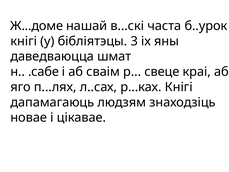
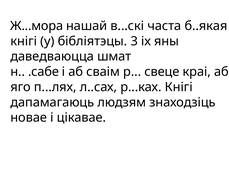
Ж...доме: Ж...доме -> Ж...мора
б..урок: б..урок -> б..якая
